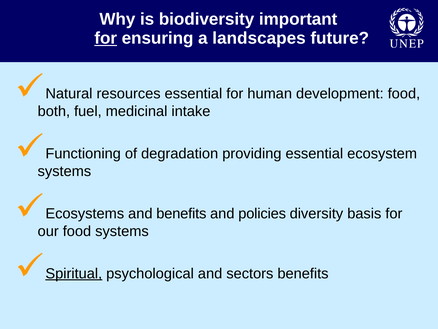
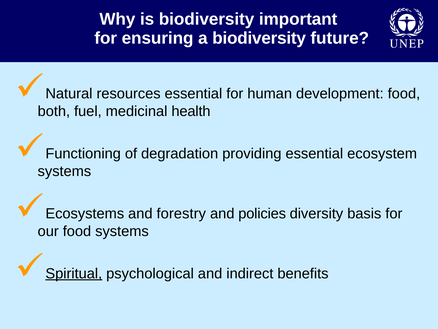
for at (106, 38) underline: present -> none
a landscapes: landscapes -> biodiversity
intake: intake -> health
and benefits: benefits -> forestry
sectors: sectors -> indirect
